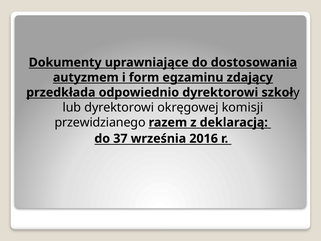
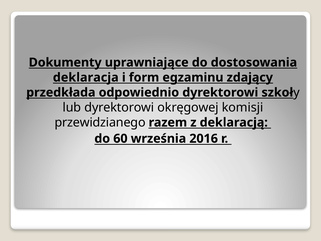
autyzmem: autyzmem -> deklaracja
37: 37 -> 60
